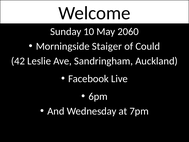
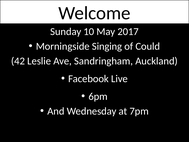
2060: 2060 -> 2017
Staiger: Staiger -> Singing
